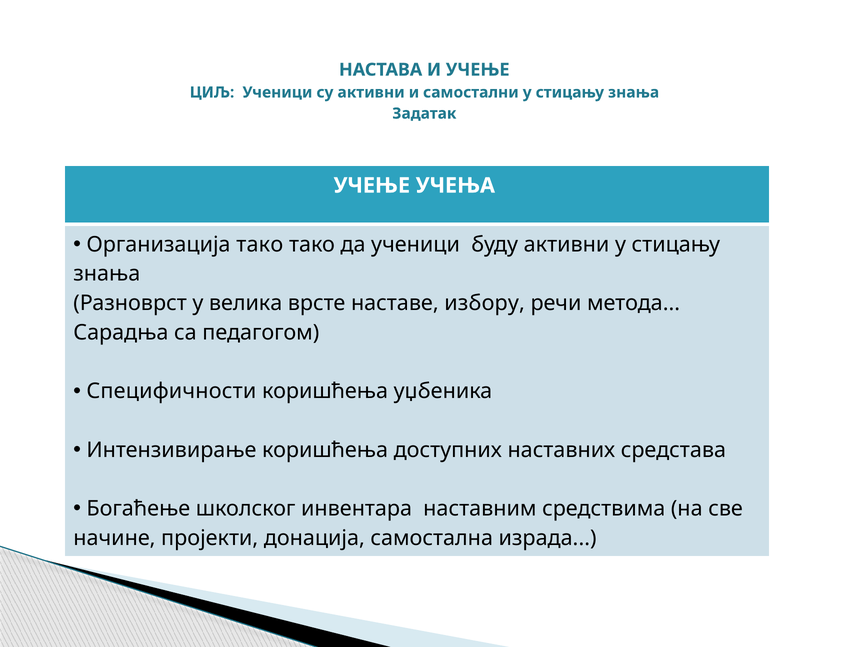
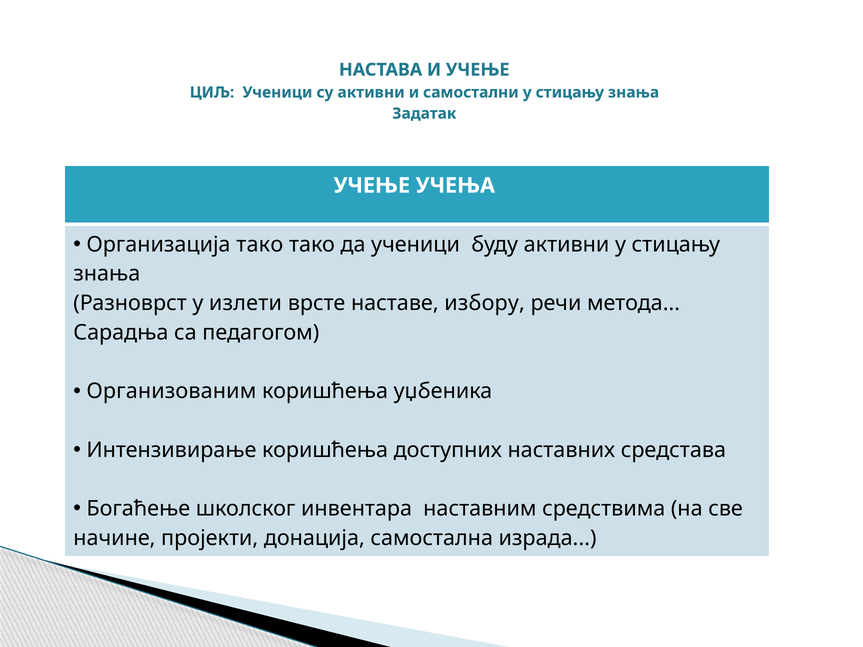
велика: велика -> излети
Специфичности: Специфичности -> Организованим
